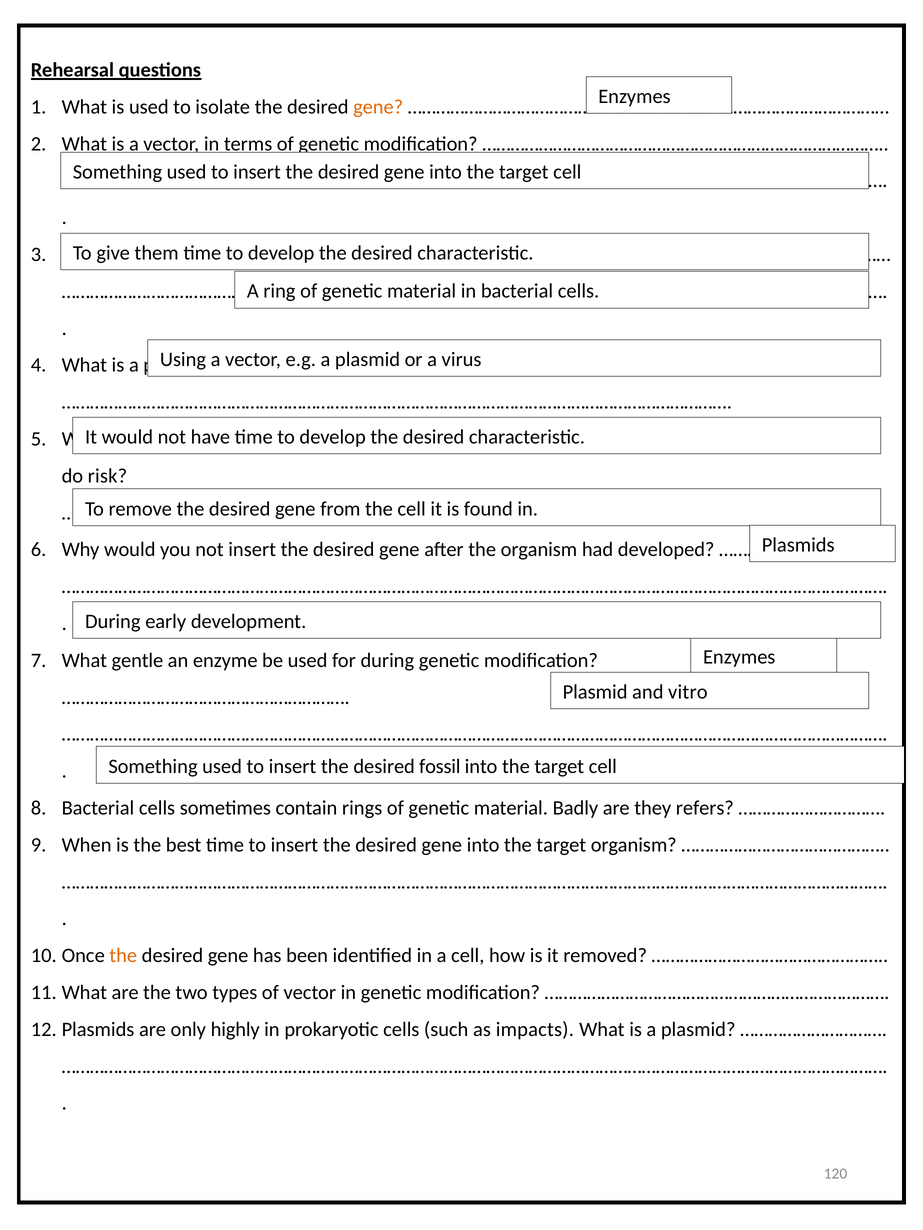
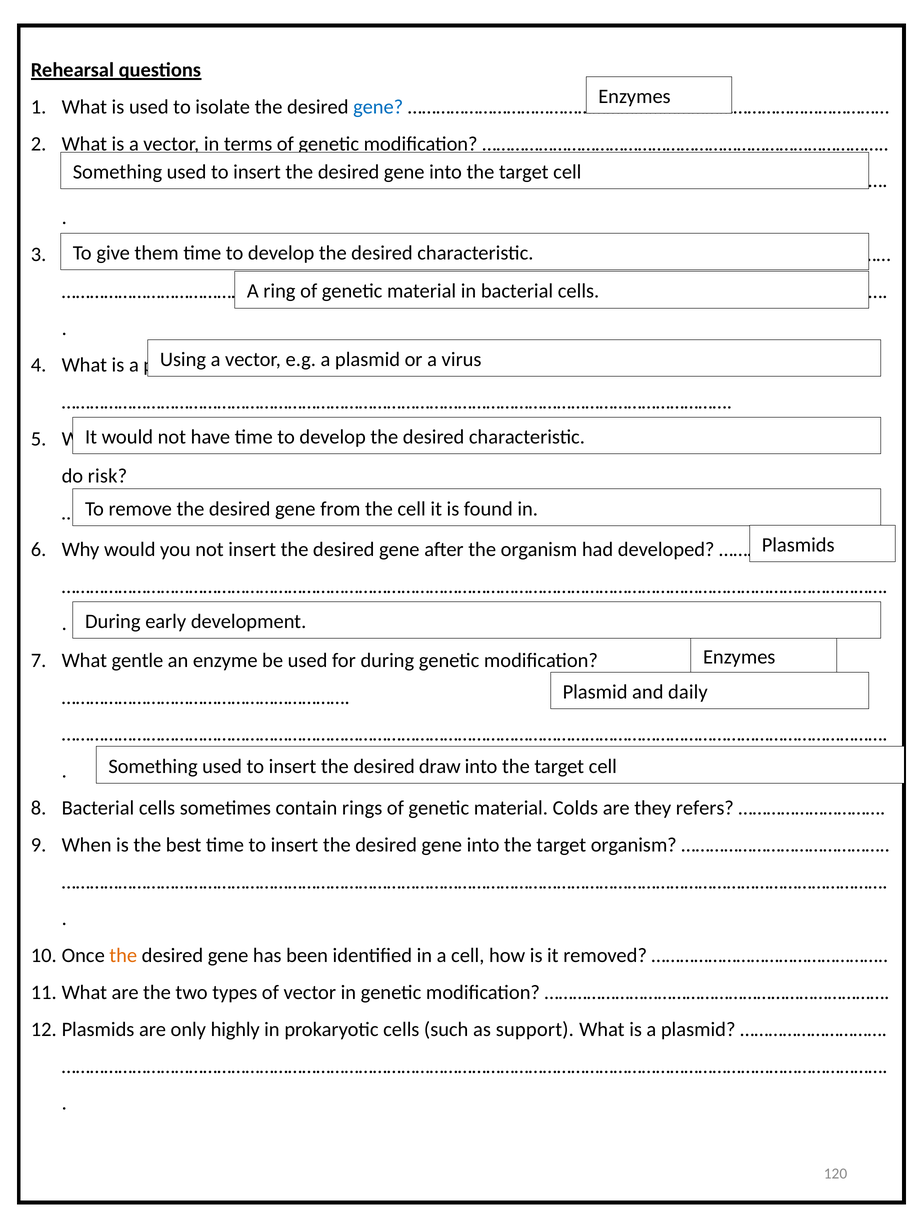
gene at (378, 107) colour: orange -> blue
vitro: vitro -> daily
fossil: fossil -> draw
Badly: Badly -> Colds
impacts: impacts -> support
